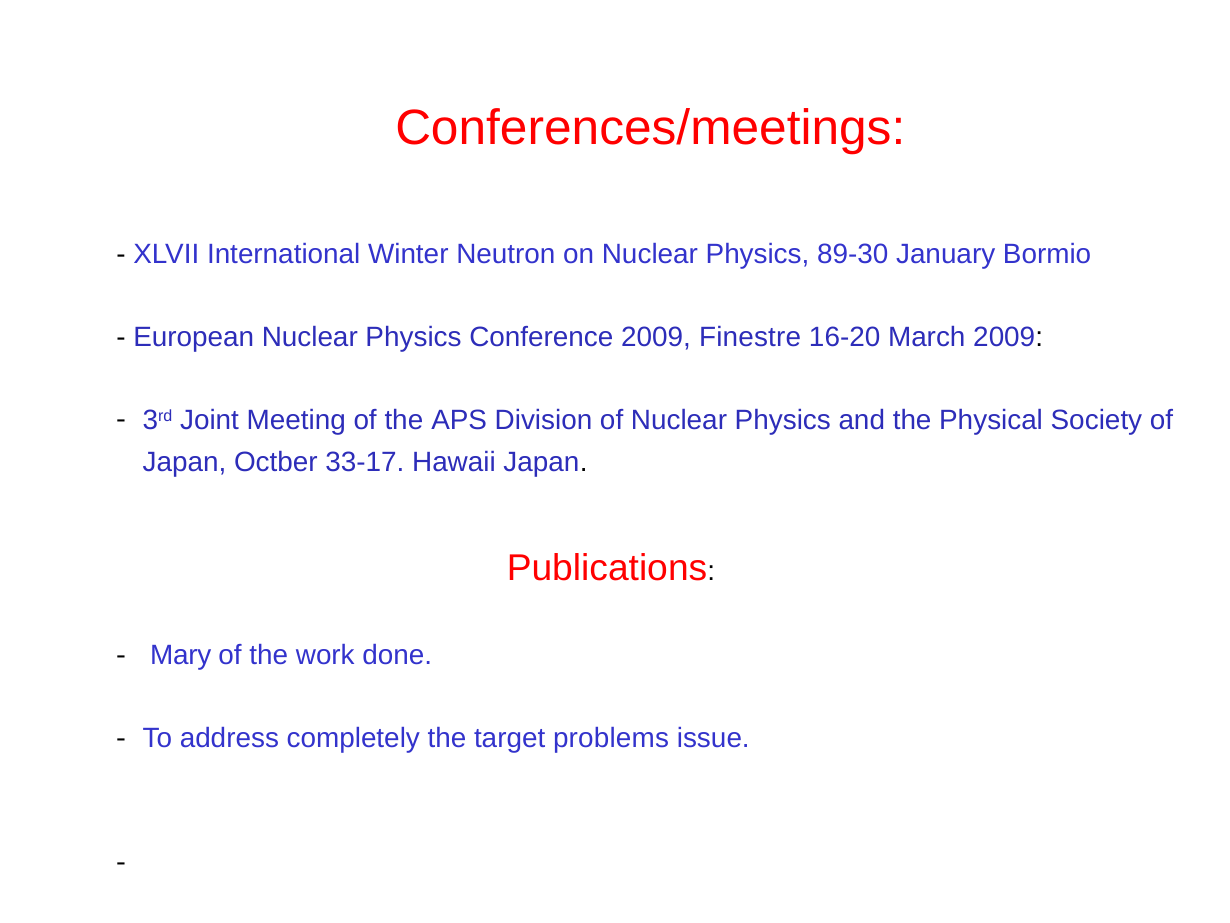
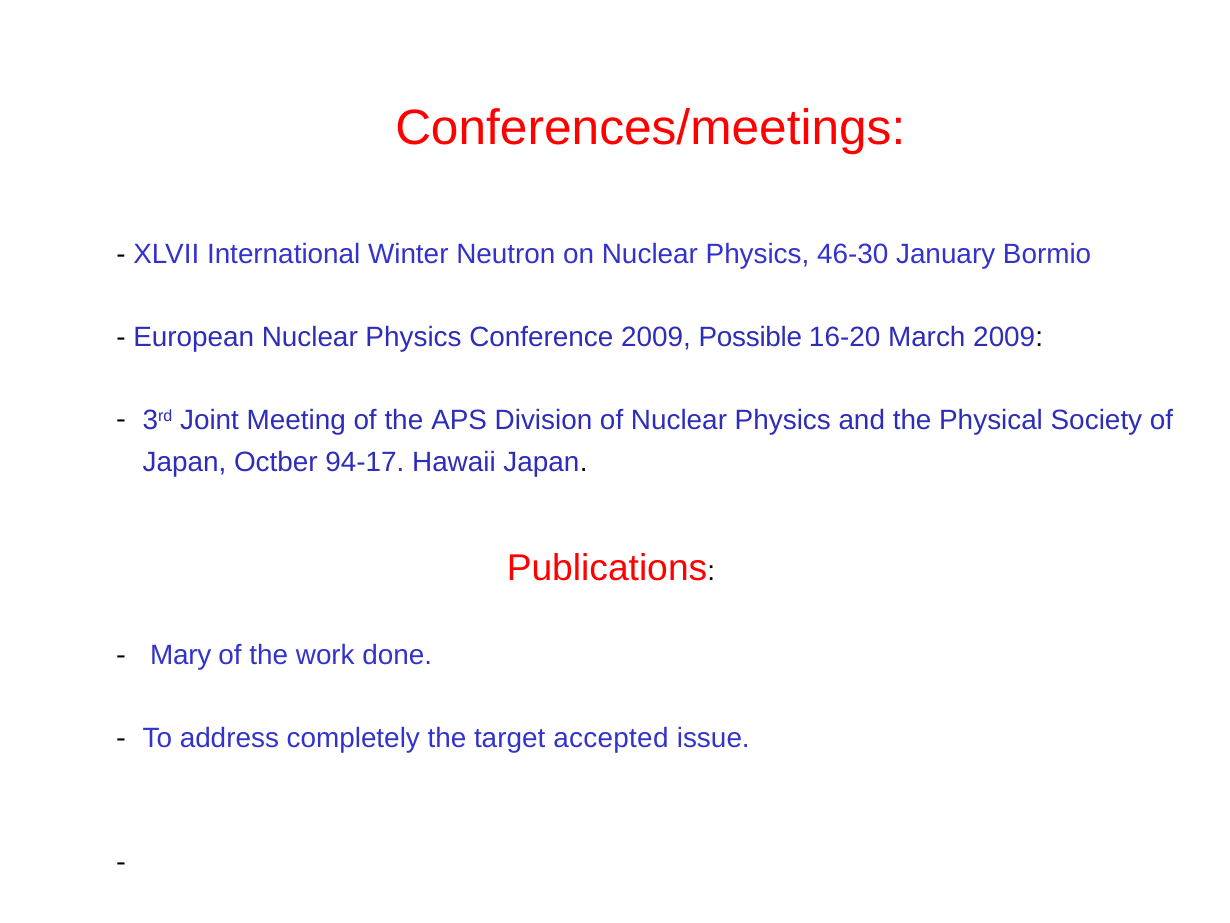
89-30: 89-30 -> 46-30
Finestre: Finestre -> Possible
33-17: 33-17 -> 94-17
problems: problems -> accepted
